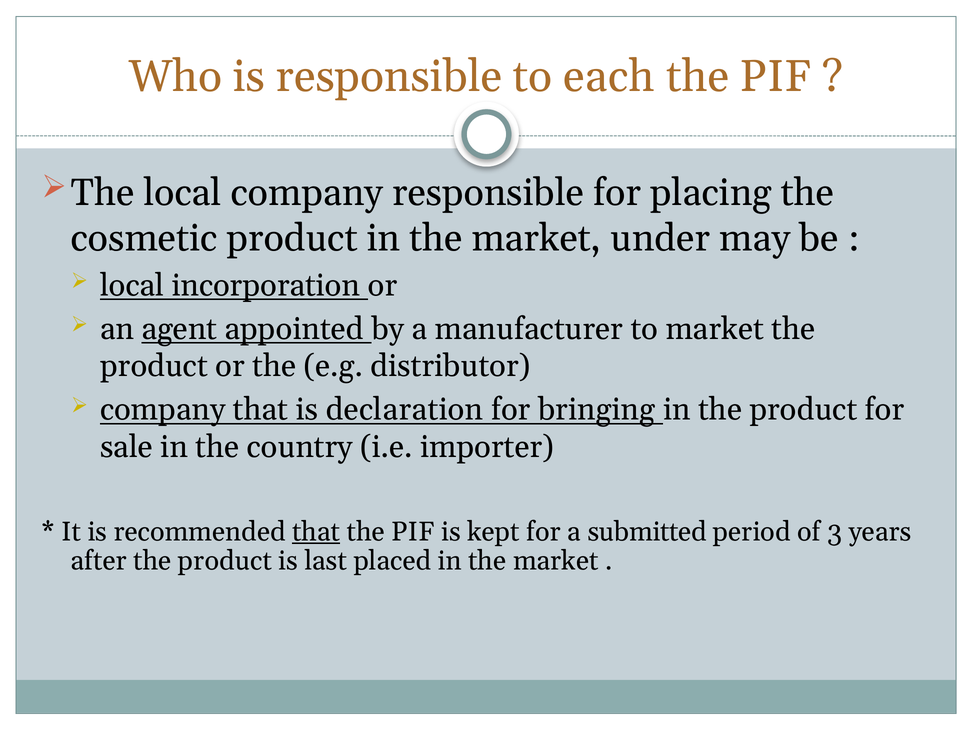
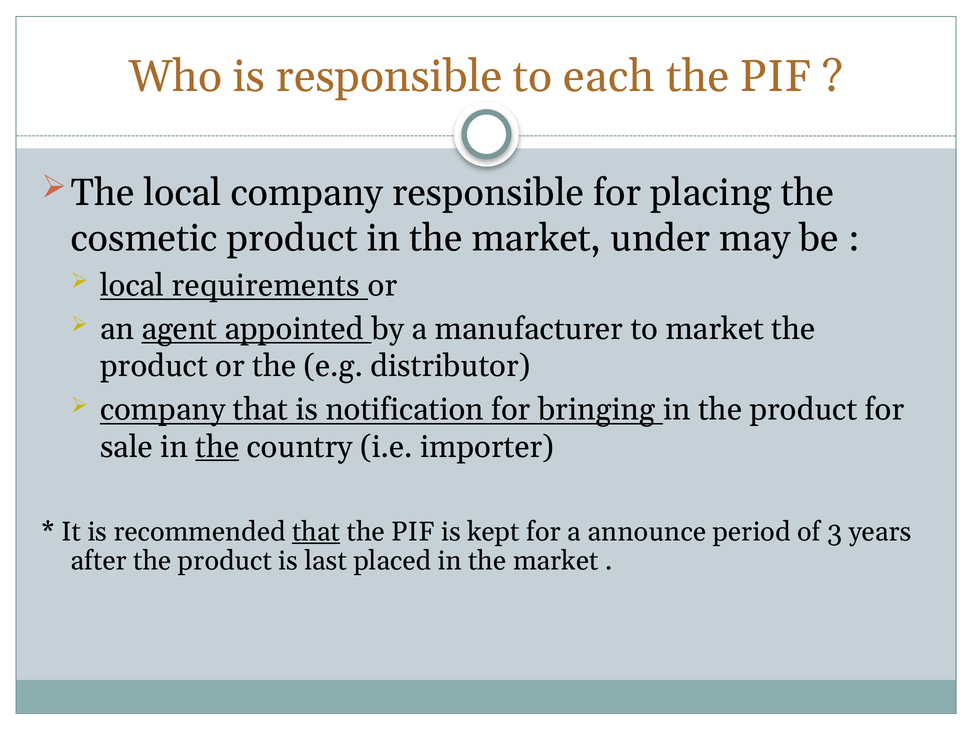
incorporation: incorporation -> requirements
declaration: declaration -> notification
the at (217, 447) underline: none -> present
submitted: submitted -> announce
